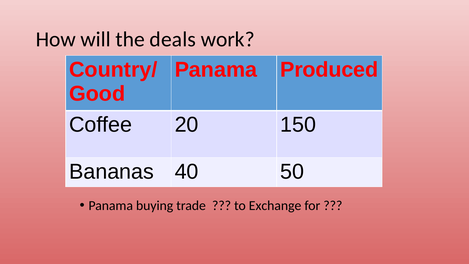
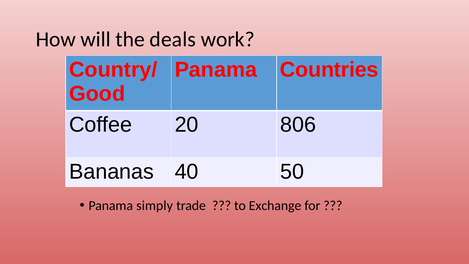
Produced: Produced -> Countries
150: 150 -> 806
buying: buying -> simply
